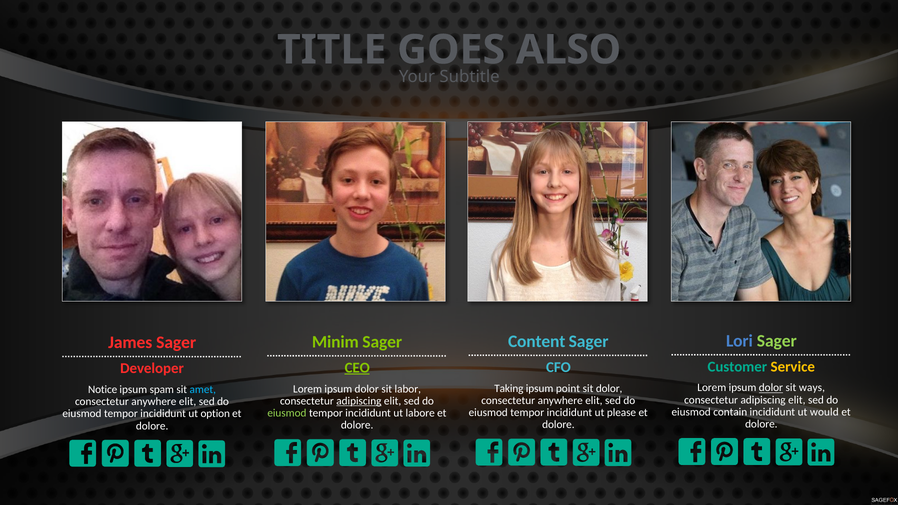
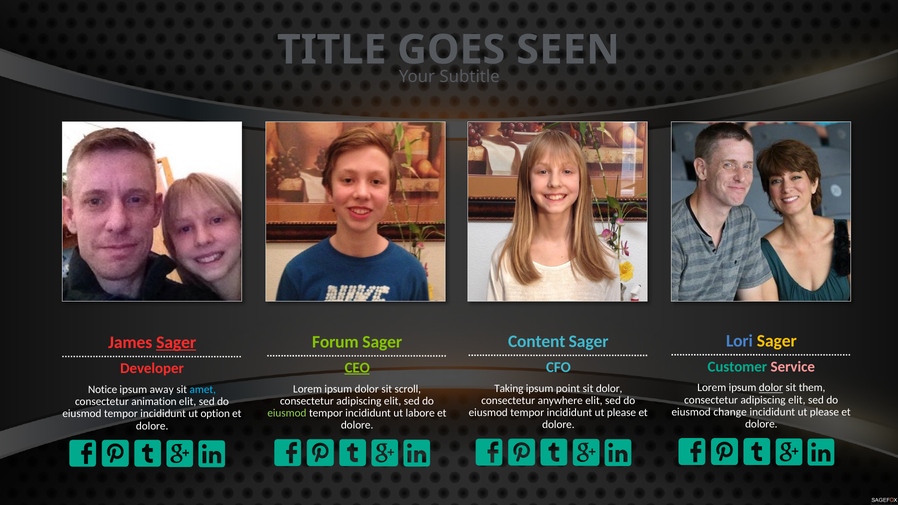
ALSO: ALSO -> SEEN
Sager at (777, 341) colour: light green -> yellow
Minim: Minim -> Forum
Sager at (176, 343) underline: none -> present
Service colour: yellow -> pink
ways: ways -> them
labor: labor -> scroll
spam: spam -> away
adipiscing at (359, 401) underline: present -> none
anywhere at (154, 402): anywhere -> animation
contain: contain -> change
would at (824, 412): would -> please
